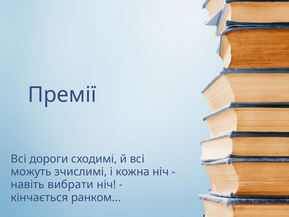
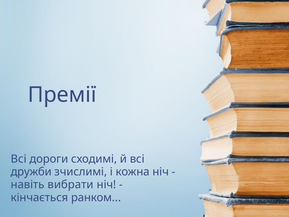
можуть: можуть -> дружби
